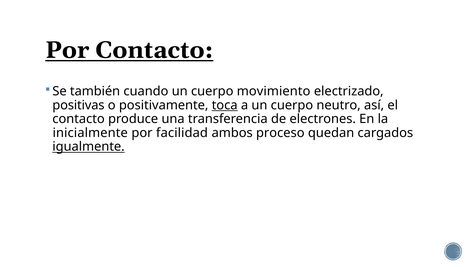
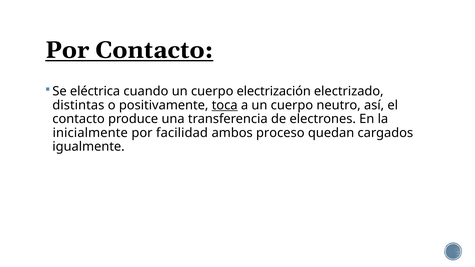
también: también -> eléctrica
movimiento: movimiento -> electrización
positivas: positivas -> distintas
igualmente underline: present -> none
